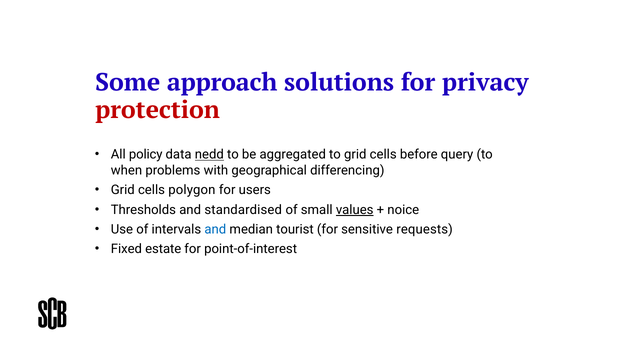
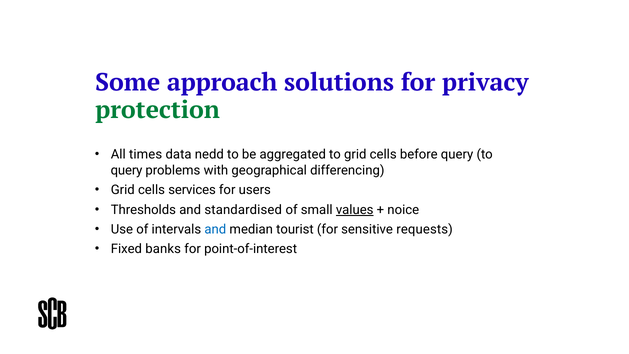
protection colour: red -> green
policy: policy -> times
nedd underline: present -> none
when at (126, 170): when -> query
polygon: polygon -> services
estate: estate -> banks
